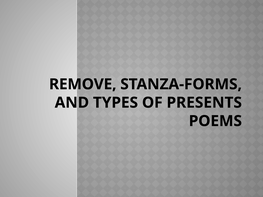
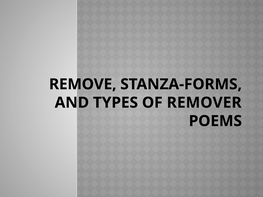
PRESENTS: PRESENTS -> REMOVER
